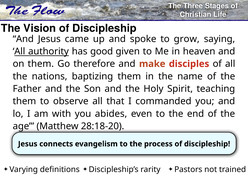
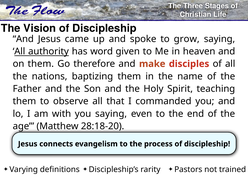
good: good -> word
you abides: abides -> saying
